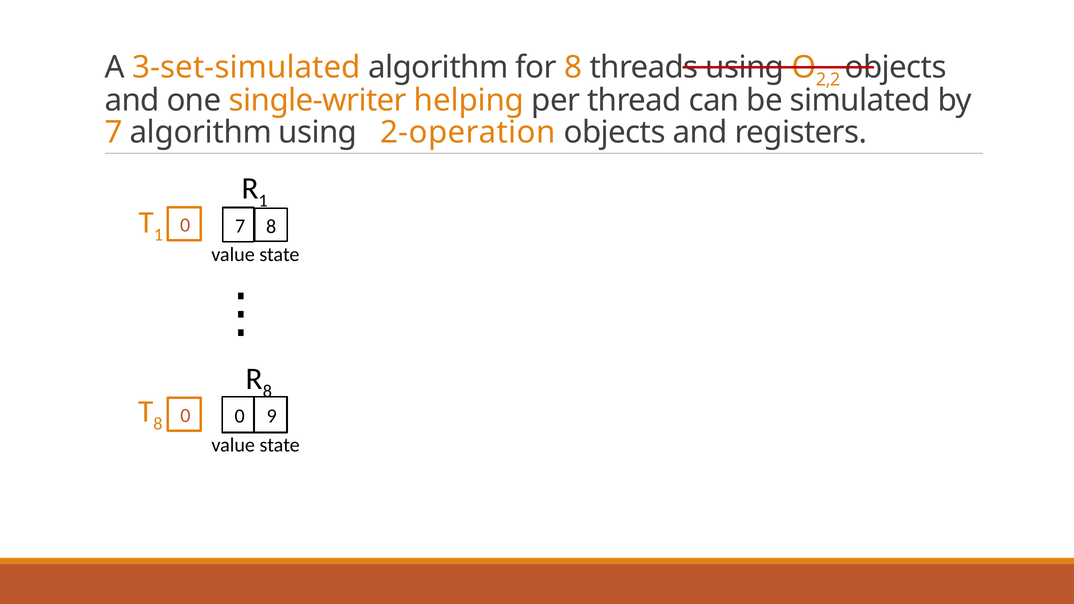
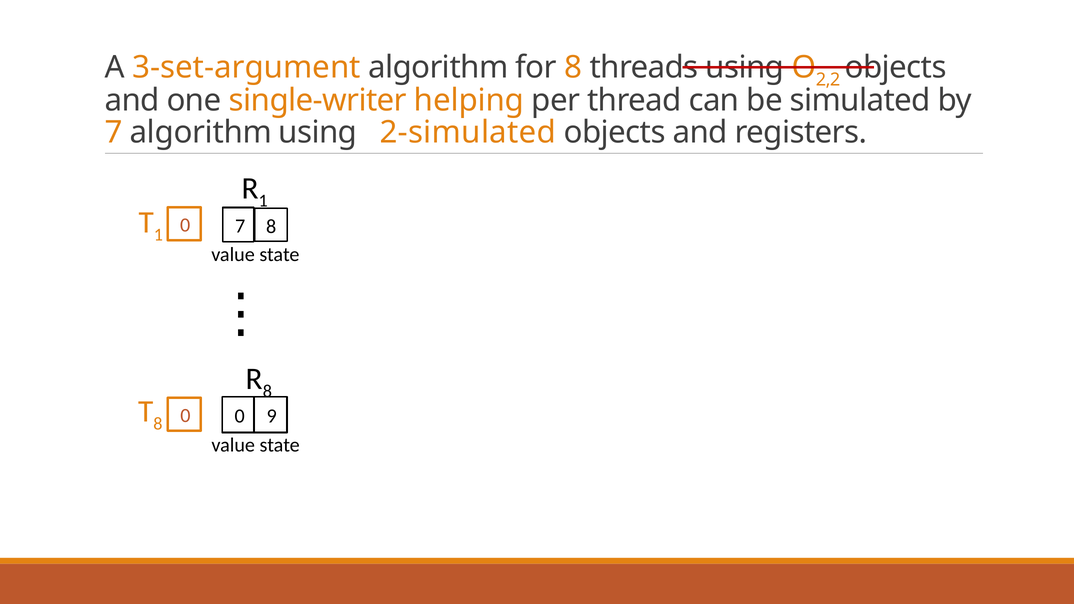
3-set-simulated: 3-set-simulated -> 3-set-argument
2-operation: 2-operation -> 2-simulated
